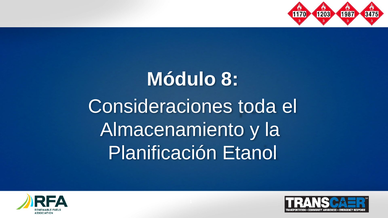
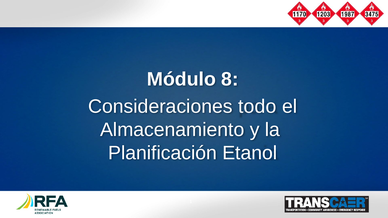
toda: toda -> todo
